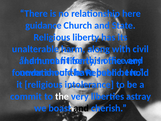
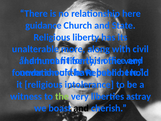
harm: harm -> more
commit: commit -> witness
the at (62, 96) colour: white -> light green
